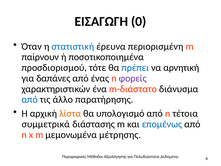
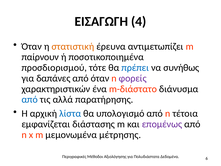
0: 0 -> 4
στατιστική colour: blue -> orange
περιορισμένη: περιορισμένη -> αντιμετωπίζει
αρνητική: αρνητική -> συνήθως
από ένας: ένας -> όταν
άλλο: άλλο -> αλλά
λίστα colour: orange -> blue
συμμετρικά: συμμετρικά -> εμφανίζεται
επομένως colour: blue -> purple
